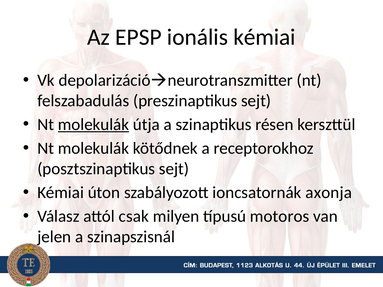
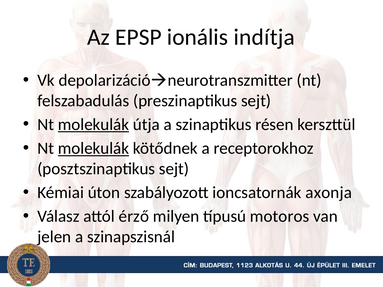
ionális kémiai: kémiai -> indítja
molekulák at (94, 148) underline: none -> present
csak: csak -> érző
